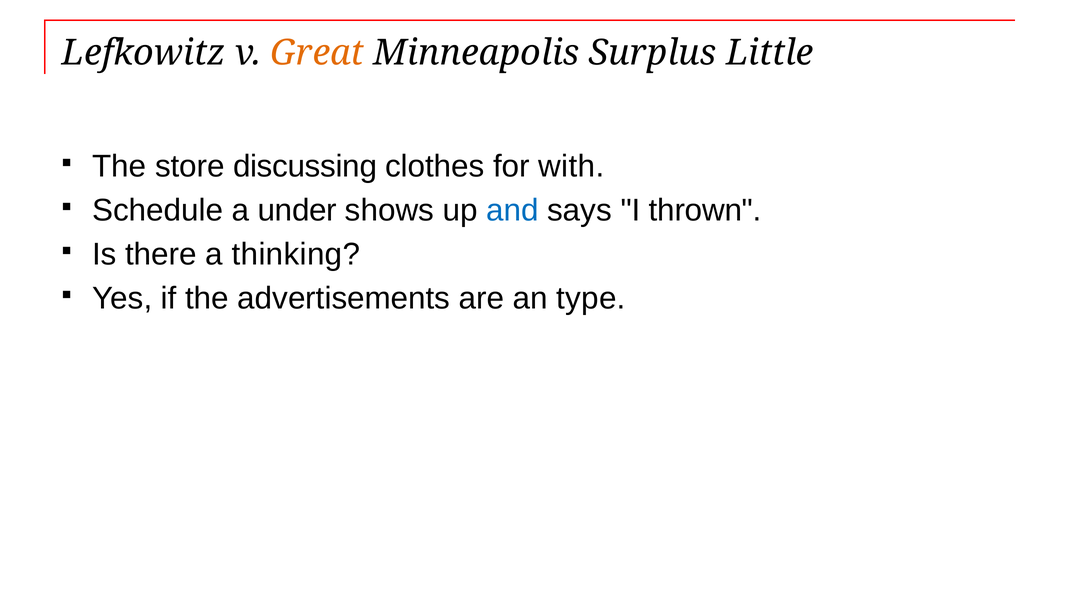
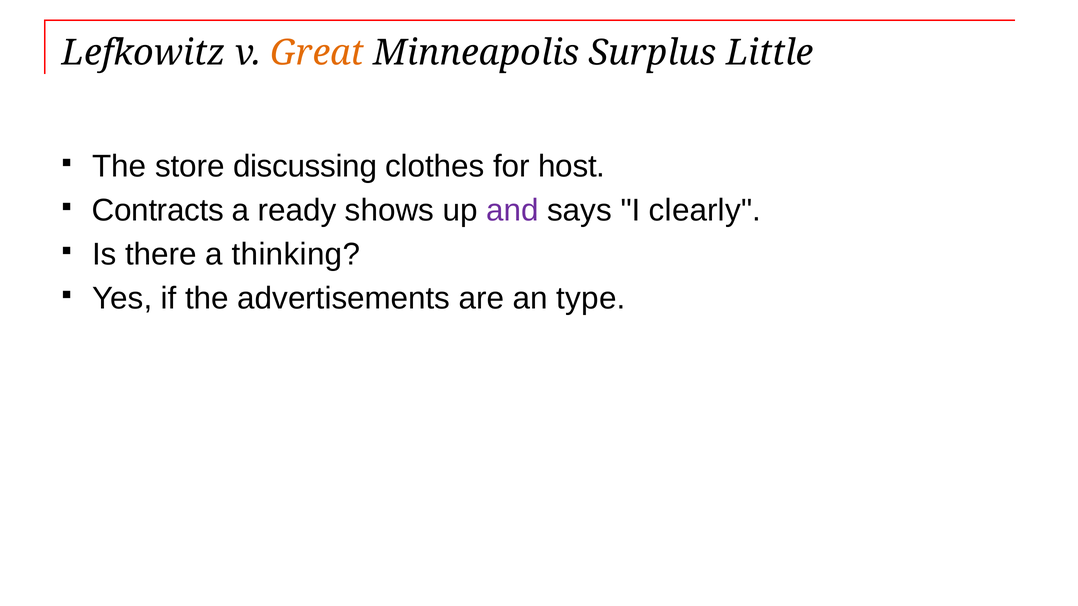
with: with -> host
Schedule: Schedule -> Contracts
under: under -> ready
and colour: blue -> purple
thrown: thrown -> clearly
